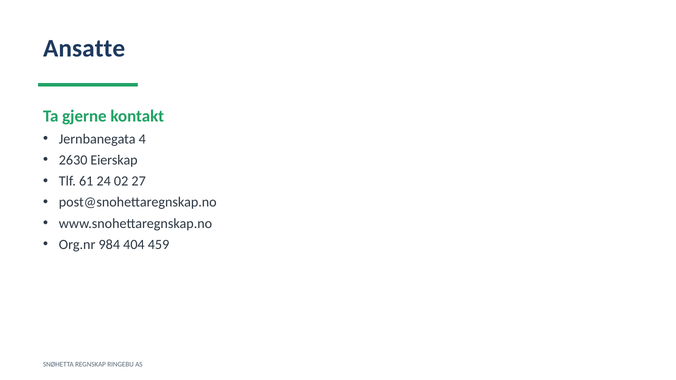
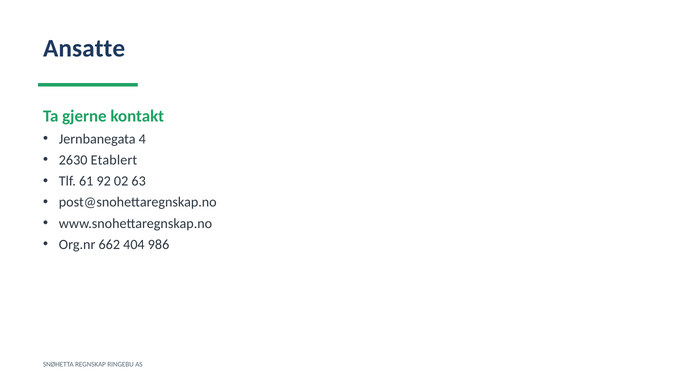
Eierskap: Eierskap -> Etablert
24: 24 -> 92
27: 27 -> 63
984: 984 -> 662
459: 459 -> 986
